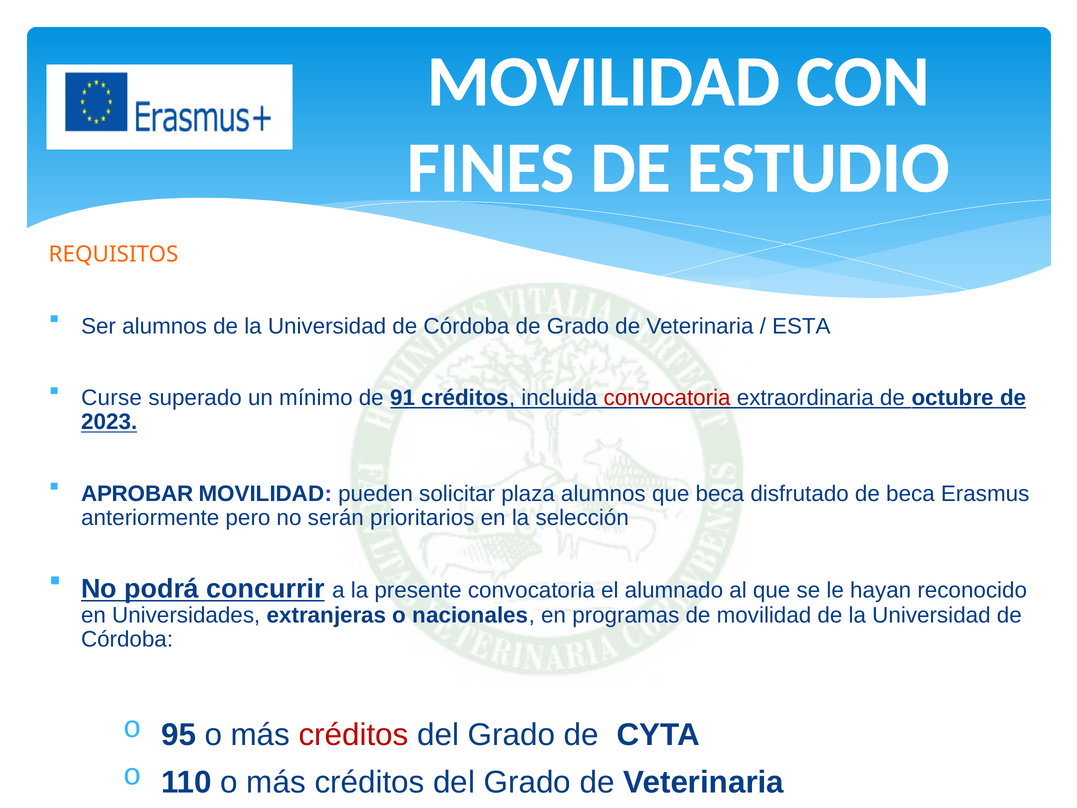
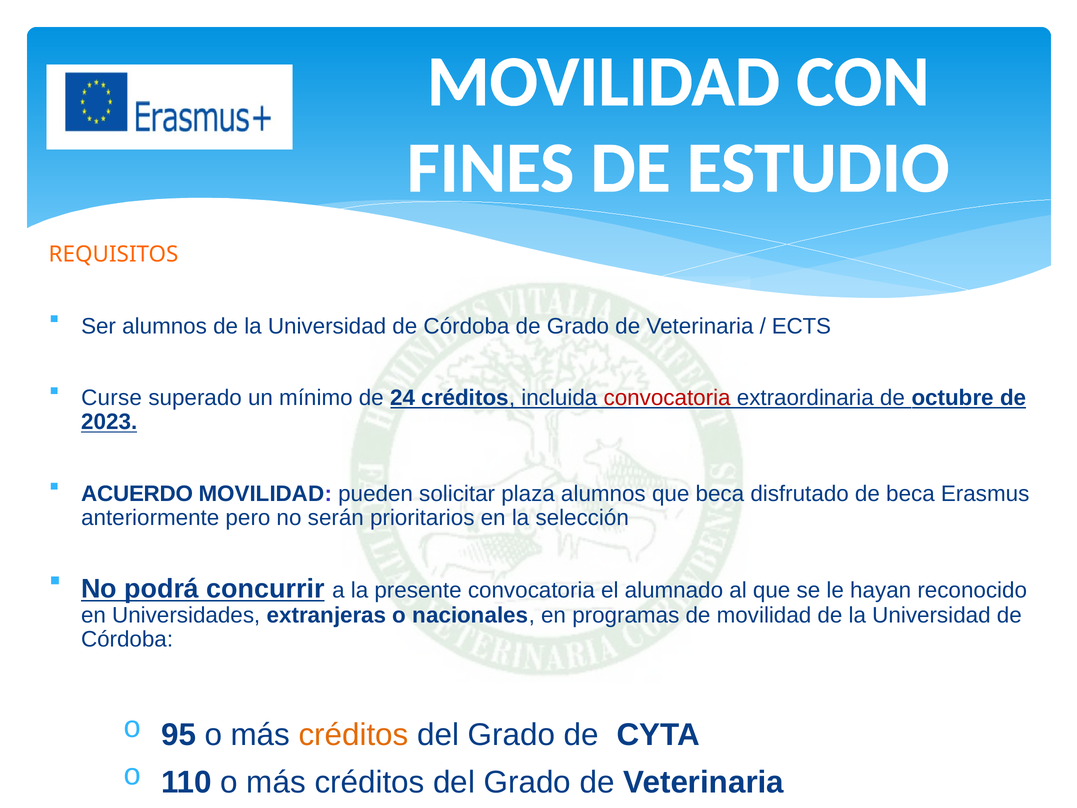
ESTA: ESTA -> ECTS
91: 91 -> 24
APROBAR: APROBAR -> ACUERDO
créditos at (354, 735) colour: red -> orange
